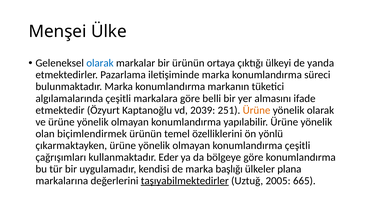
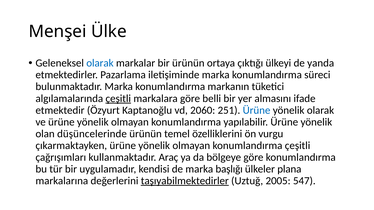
çeşitli at (118, 99) underline: none -> present
2039: 2039 -> 2060
Ürüne at (257, 110) colour: orange -> blue
biçimlendirmek: biçimlendirmek -> düşüncelerinde
yönlü: yönlü -> vurgu
Eder: Eder -> Araç
665: 665 -> 547
